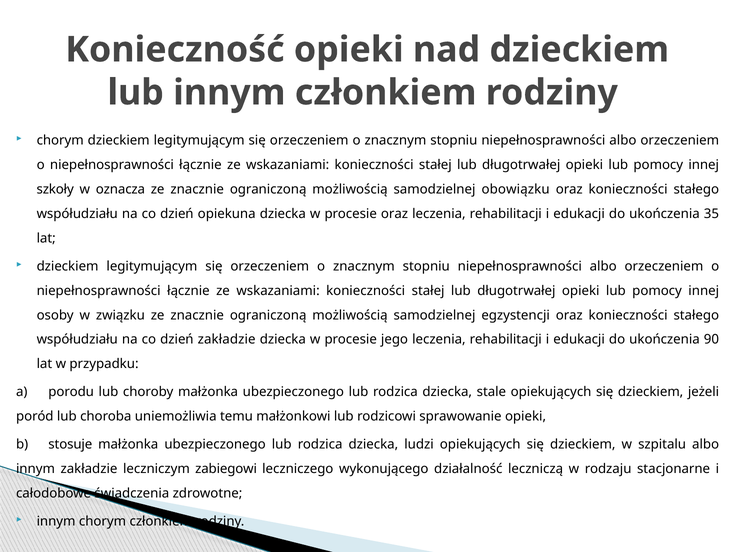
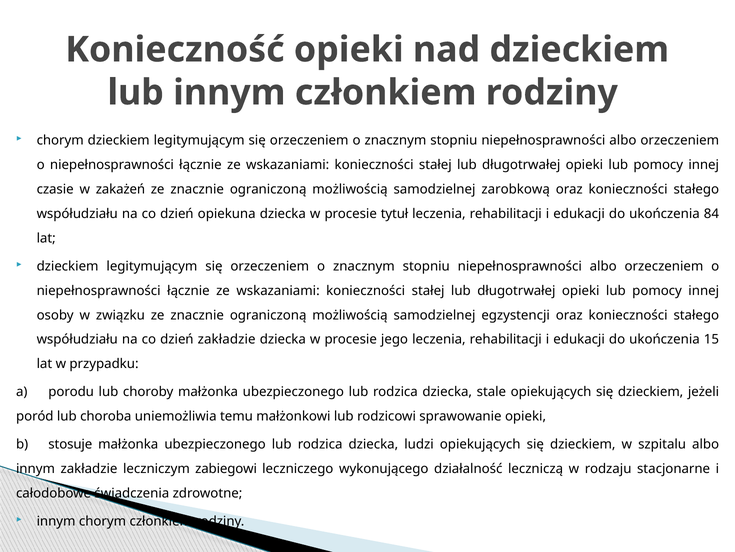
szkoły: szkoły -> czasie
oznacza: oznacza -> zakażeń
obowiązku: obowiązku -> zarobkową
procesie oraz: oraz -> tytuł
35: 35 -> 84
90: 90 -> 15
